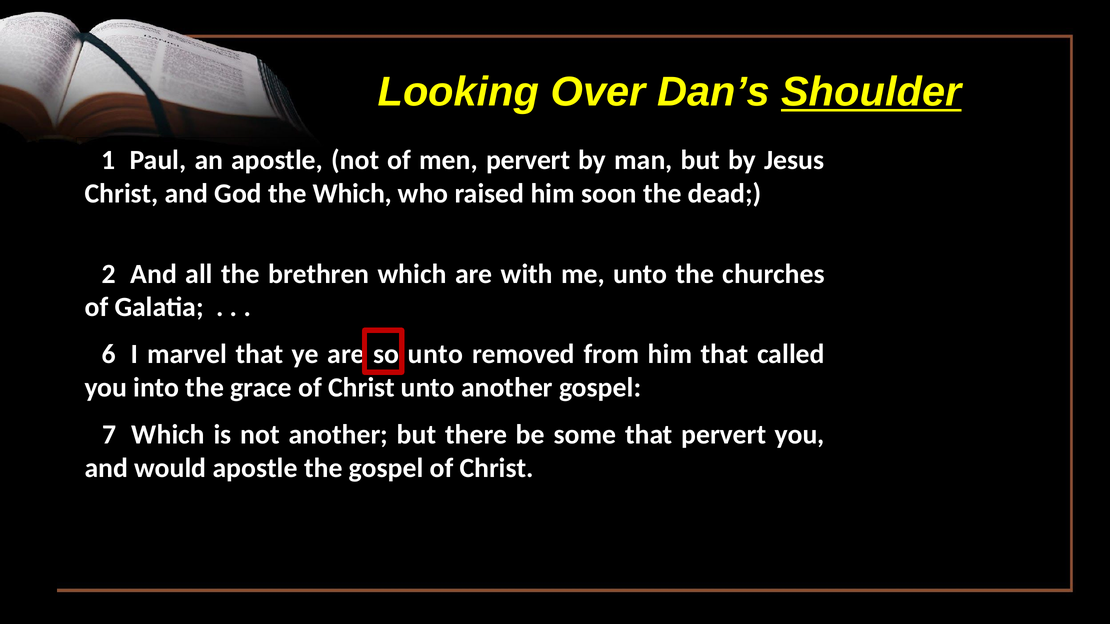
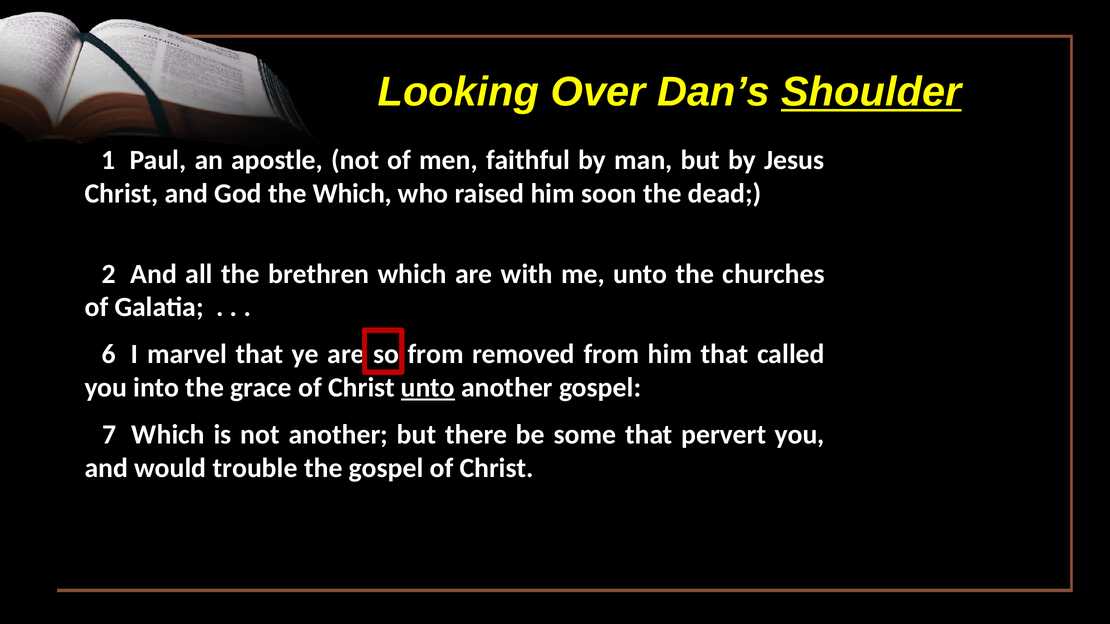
men pervert: pervert -> faithful
so unto: unto -> from
unto at (428, 388) underline: none -> present
would apostle: apostle -> trouble
